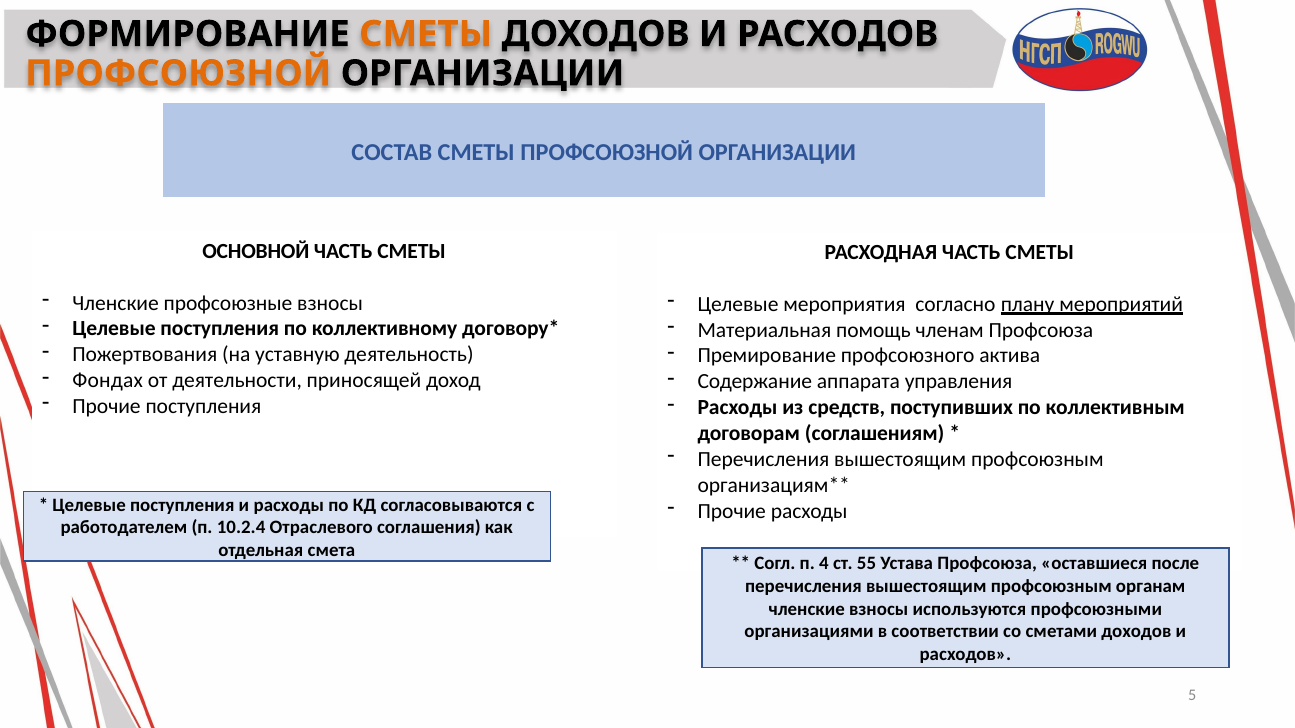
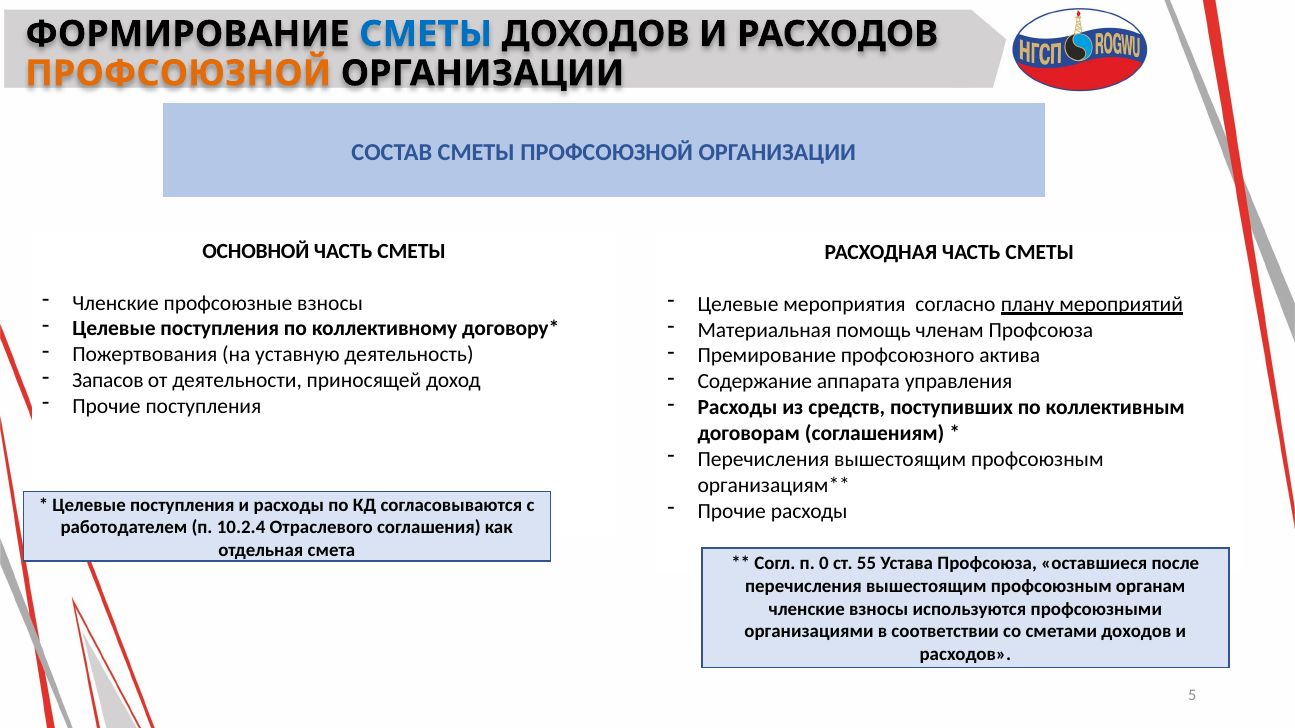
СМЕТЫ at (426, 34) colour: orange -> blue
Фондах: Фондах -> Запасов
4: 4 -> 0
